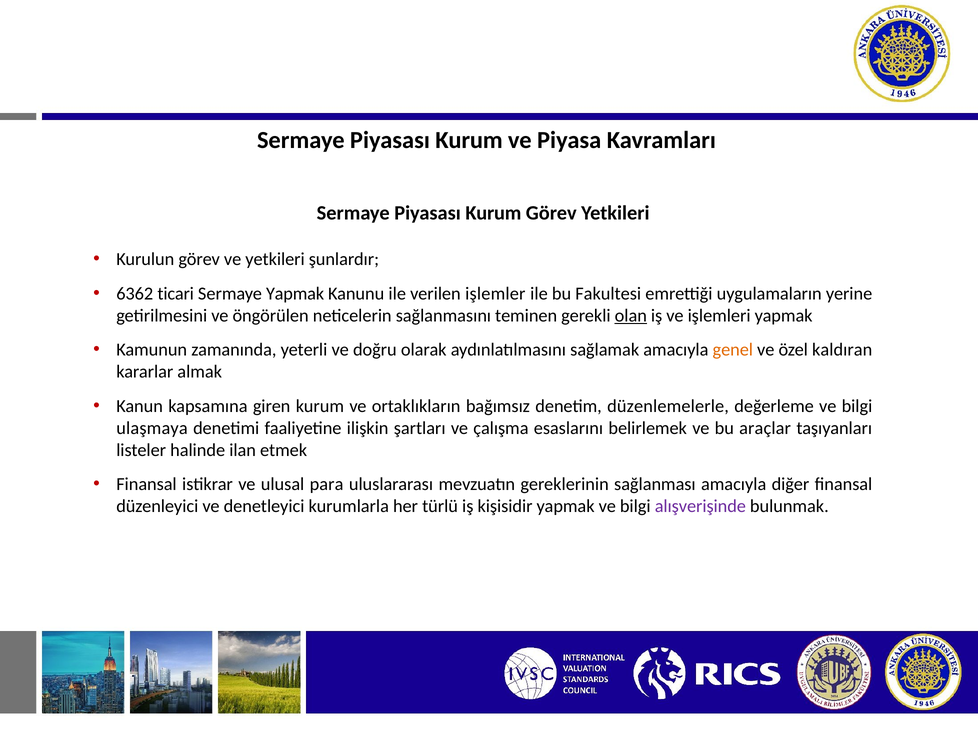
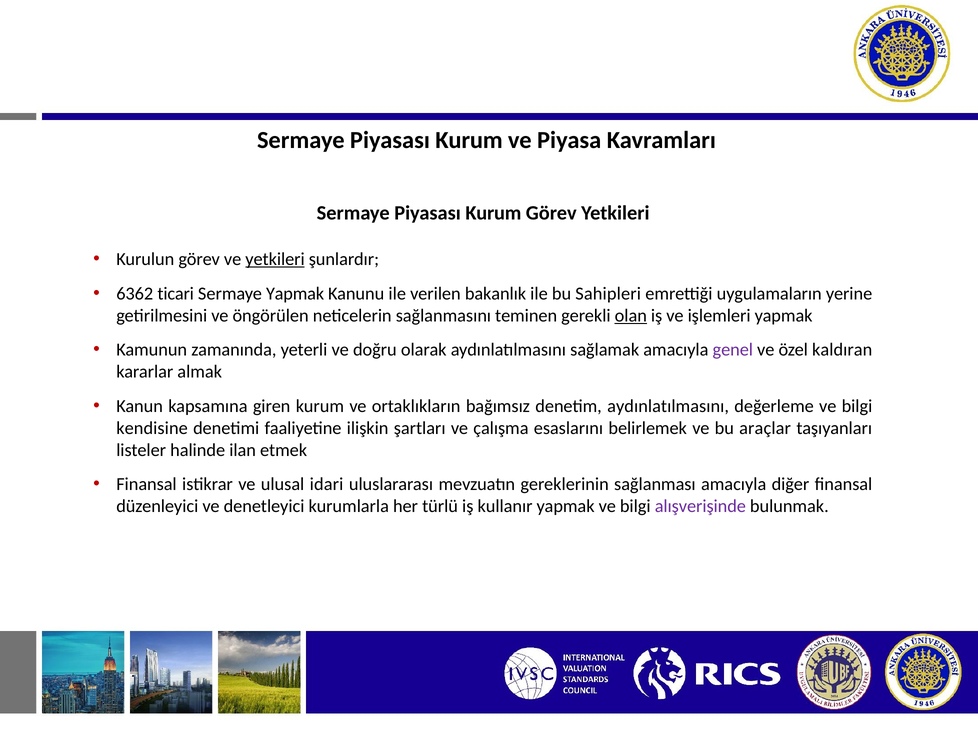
yetkileri at (275, 259) underline: none -> present
işlemler: işlemler -> bakanlık
Fakultesi: Fakultesi -> Sahipleri
genel colour: orange -> purple
denetim düzenlemelerle: düzenlemelerle -> aydınlatılmasını
ulaşmaya: ulaşmaya -> kendisine
para: para -> idari
kişisidir: kişisidir -> kullanır
